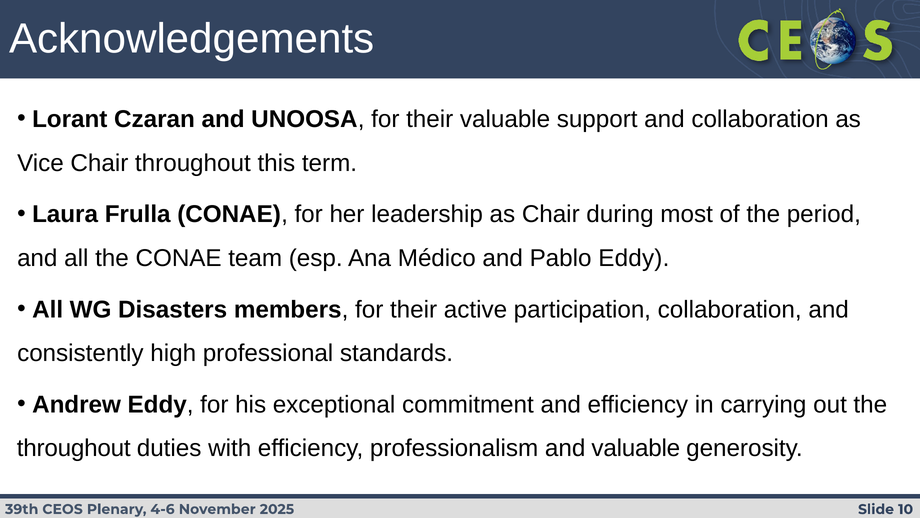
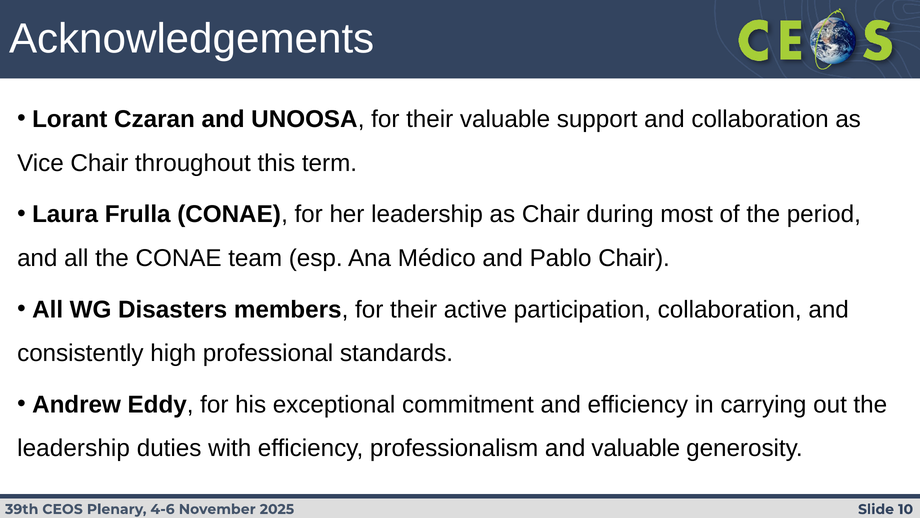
Pablo Eddy: Eddy -> Chair
throughout at (74, 448): throughout -> leadership
